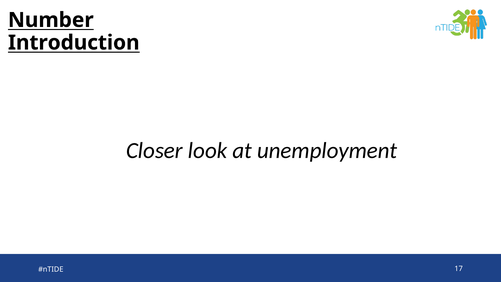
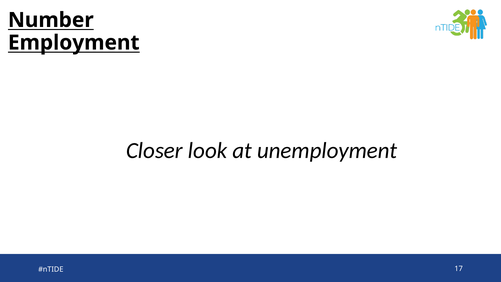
Introduction: Introduction -> Employment
